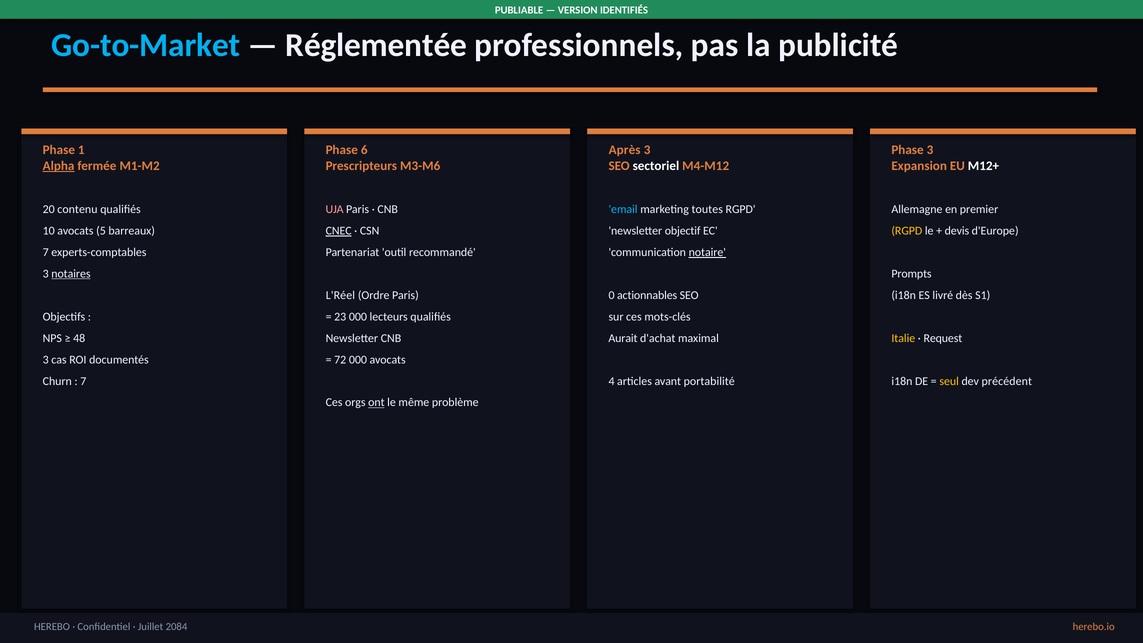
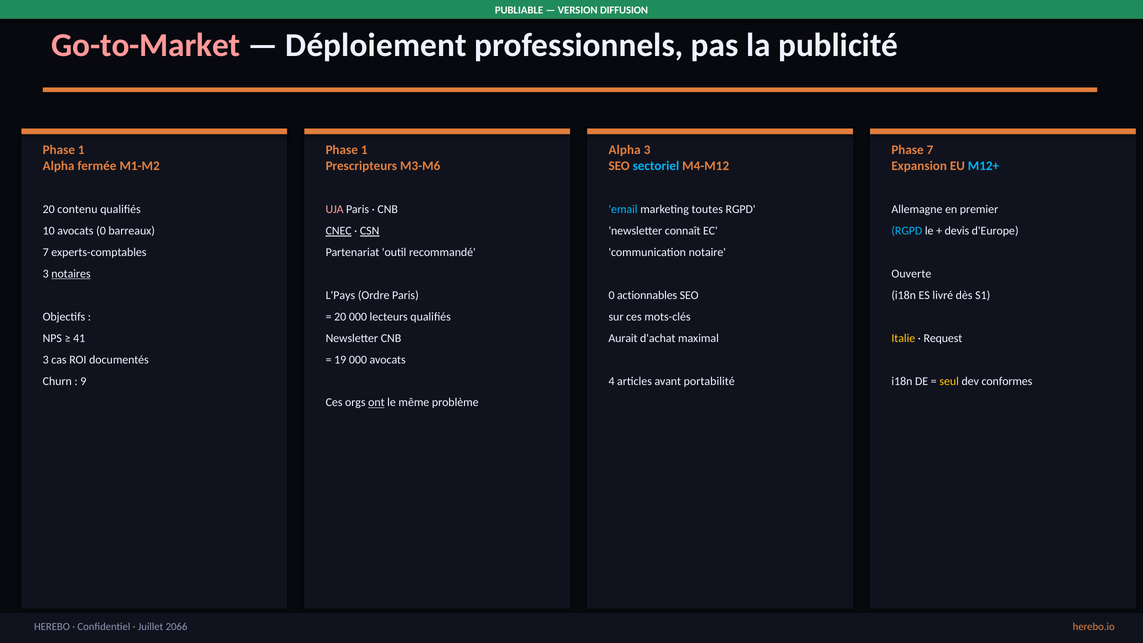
IDENTIFIÉS: IDENTIFIÉS -> DIFFUSION
Go-to-Market colour: light blue -> pink
Réglementée: Réglementée -> Déploiement
6 at (364, 150): 6 -> 1
Après at (625, 150): Après -> Alpha
Phase 3: 3 -> 7
Alpha at (59, 166) underline: present -> none
sectoriel colour: white -> light blue
M12+ colour: white -> light blue
avocats 5: 5 -> 0
CSN underline: none -> present
objectif: objectif -> connaît
RGPD at (907, 231) colour: yellow -> light blue
notaire underline: present -> none
Prompts: Prompts -> Ouverte
L'Réel: L'Réel -> L'Pays
23 at (340, 317): 23 -> 20
48: 48 -> 41
72: 72 -> 19
7 at (83, 381): 7 -> 9
précédent: précédent -> conformes
2084: 2084 -> 2066
